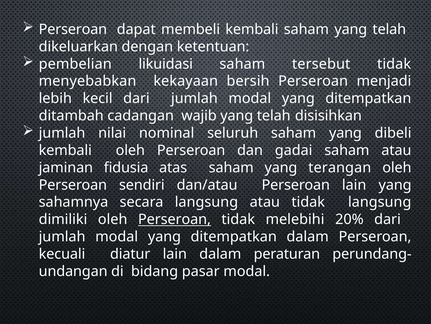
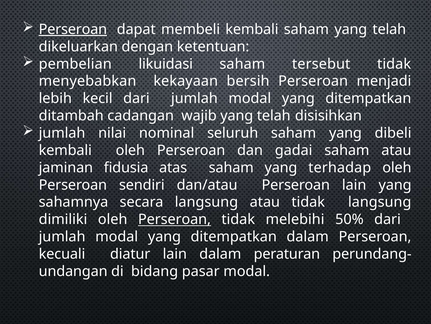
Perseroan at (73, 29) underline: none -> present
terangan: terangan -> terhadap
20%: 20% -> 50%
